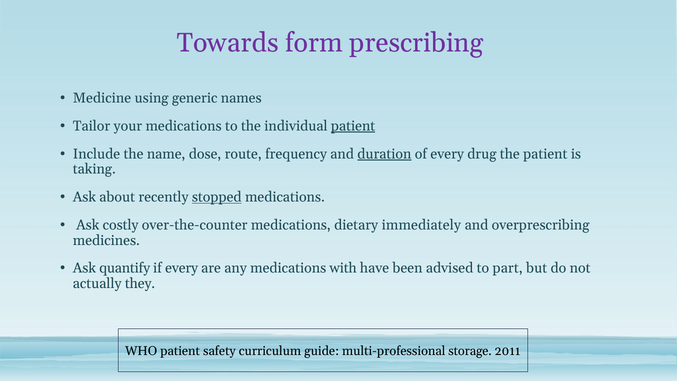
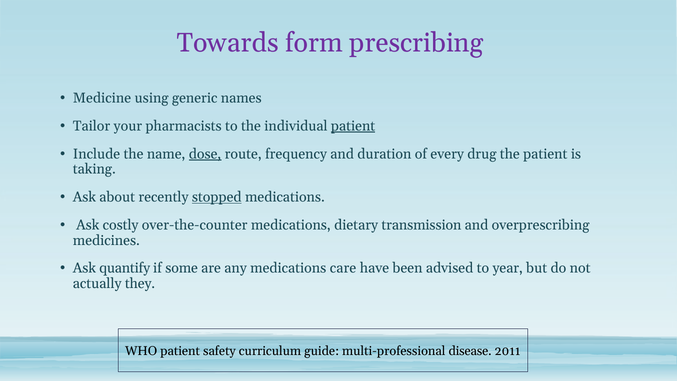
your medications: medications -> pharmacists
dose underline: none -> present
duration underline: present -> none
immediately: immediately -> transmission
if every: every -> some
with: with -> care
part: part -> year
storage: storage -> disease
